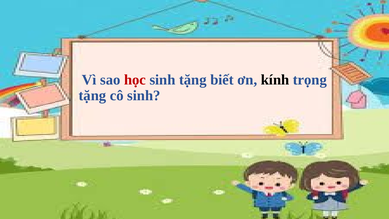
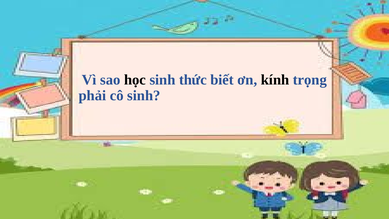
học colour: red -> black
sinh tặng: tặng -> thức
tặng at (92, 95): tặng -> phải
